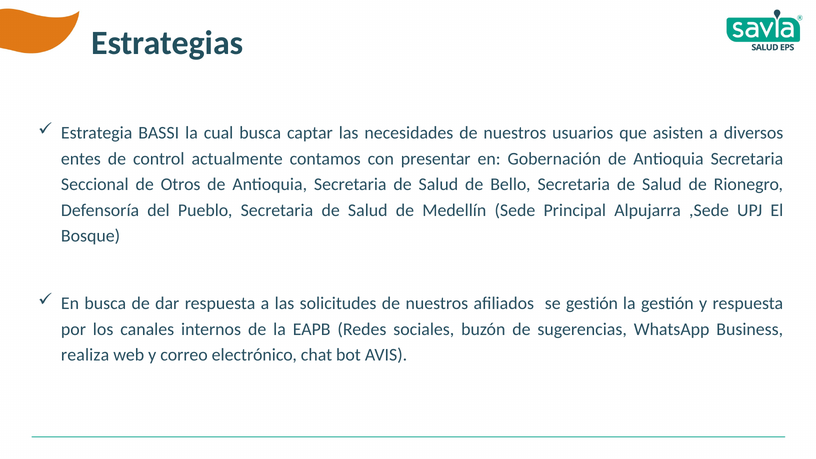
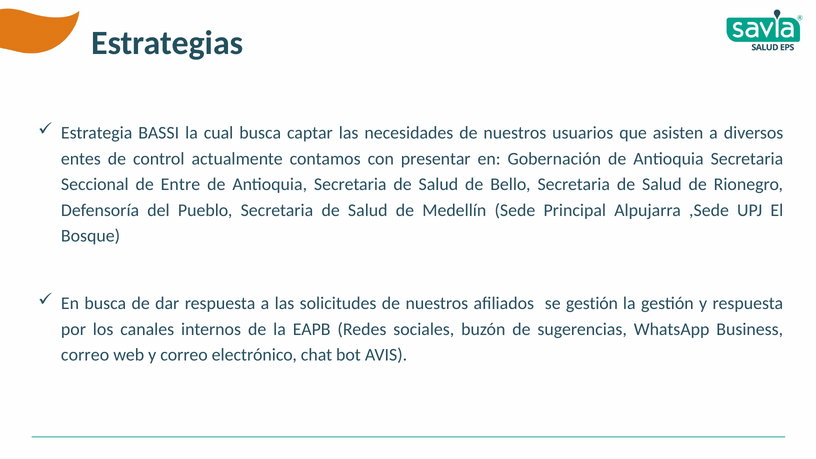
Otros: Otros -> Entre
realiza at (85, 355): realiza -> correo
